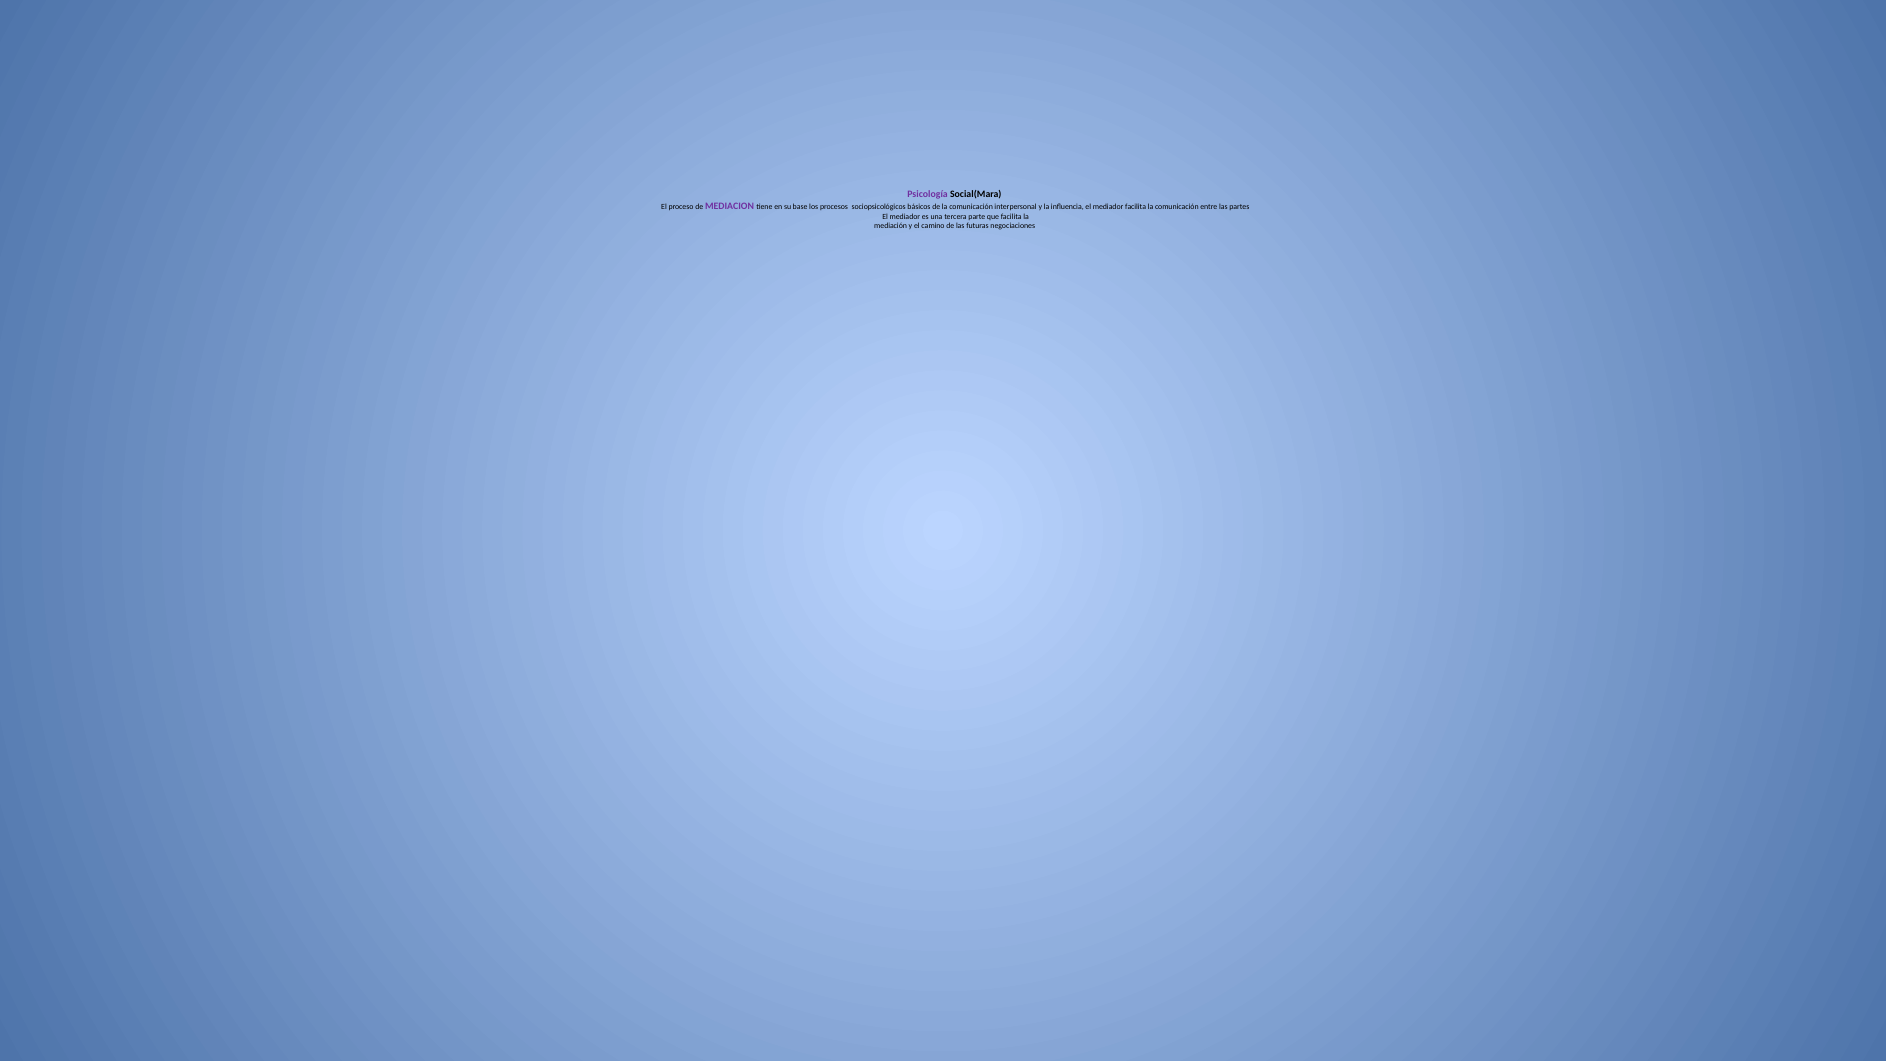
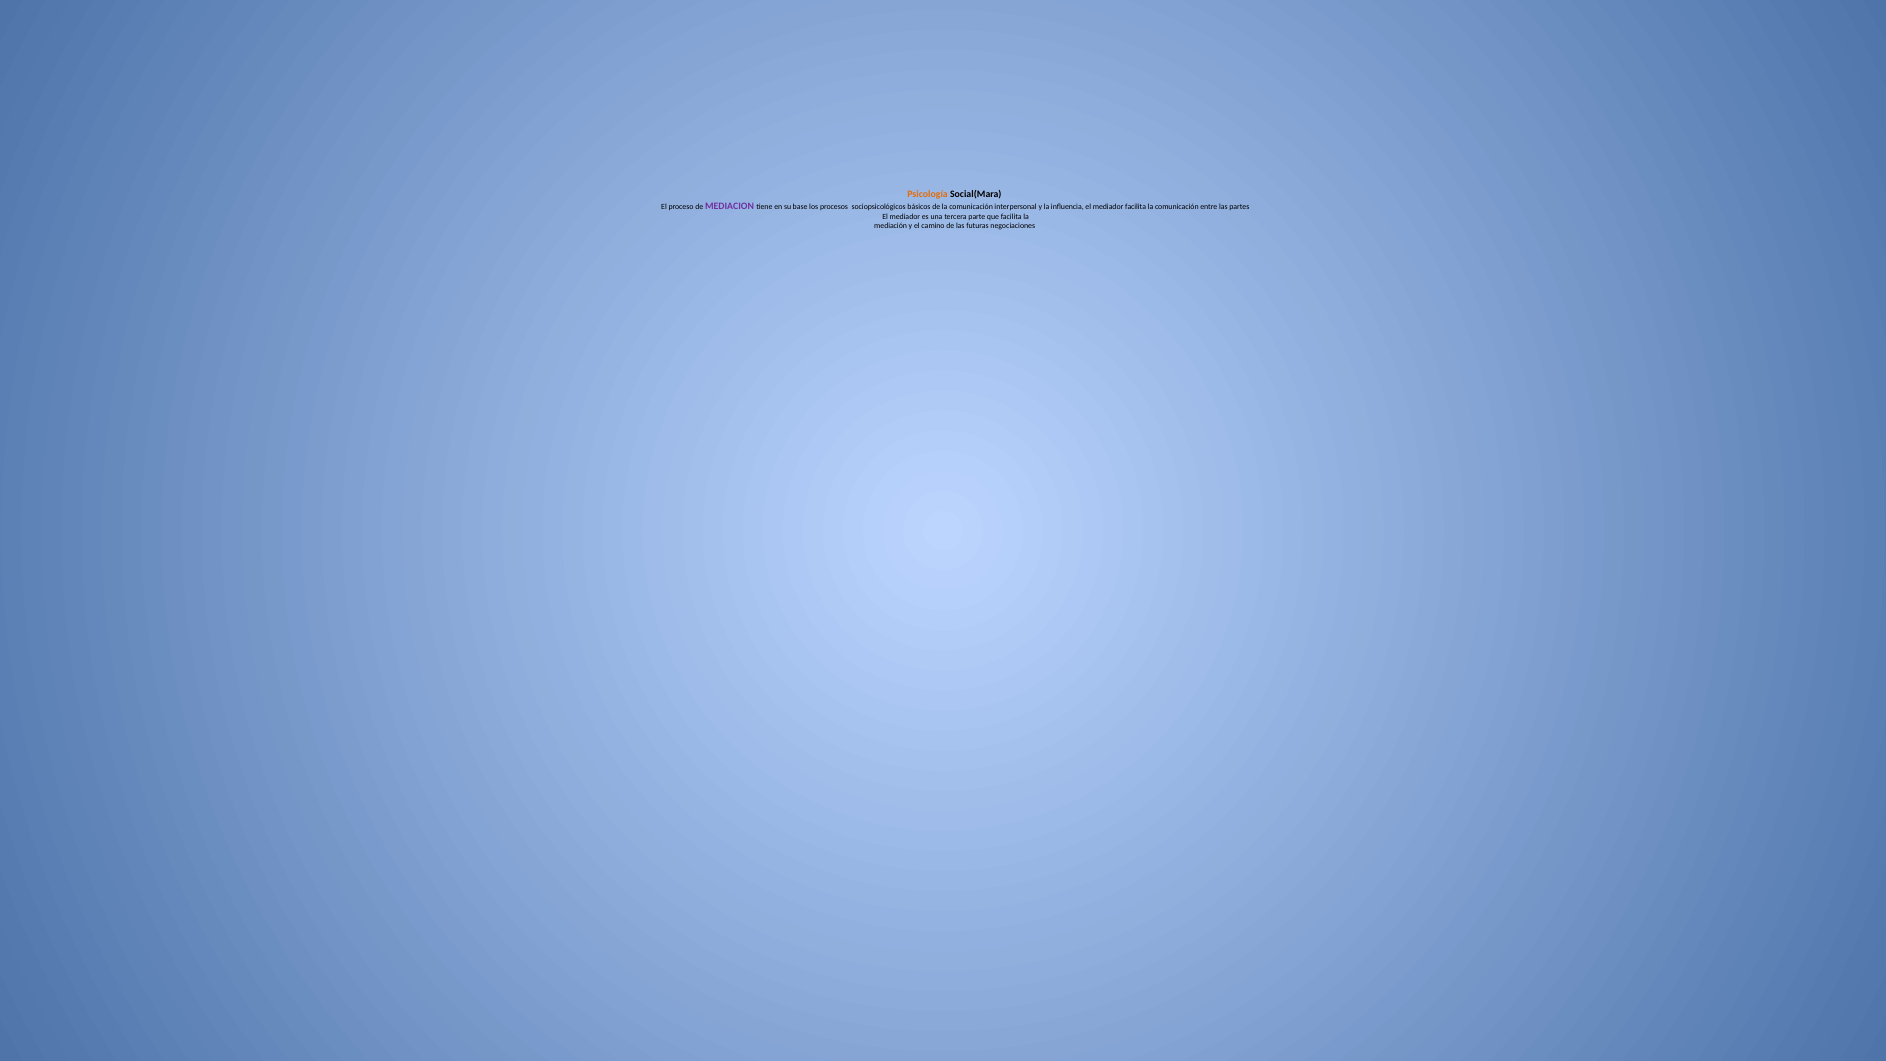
Psicología colour: purple -> orange
